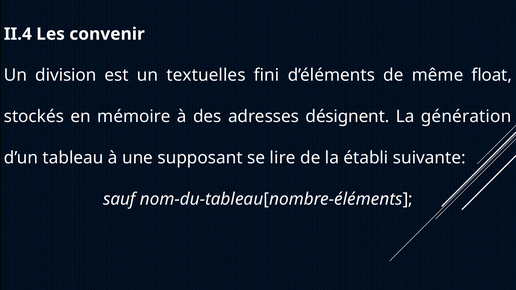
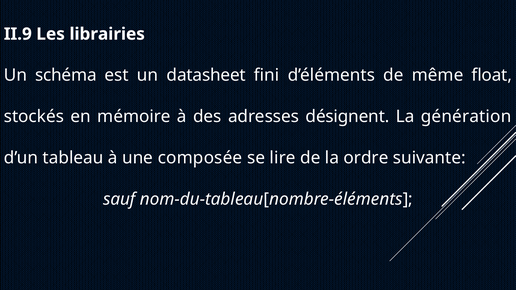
II.4: II.4 -> II.9
convenir: convenir -> librairies
division: division -> schéma
textuelles: textuelles -> datasheet
supposant: supposant -> composée
établi: établi -> ordre
